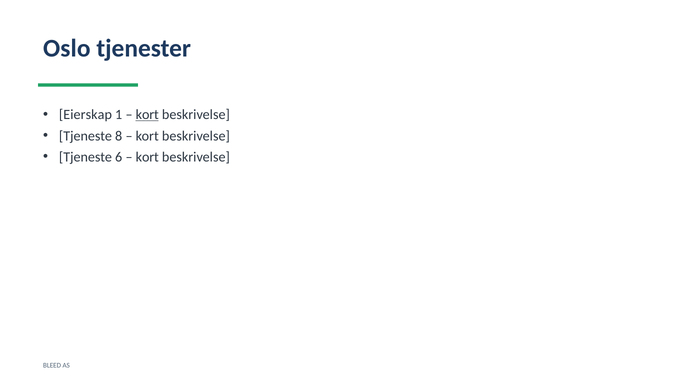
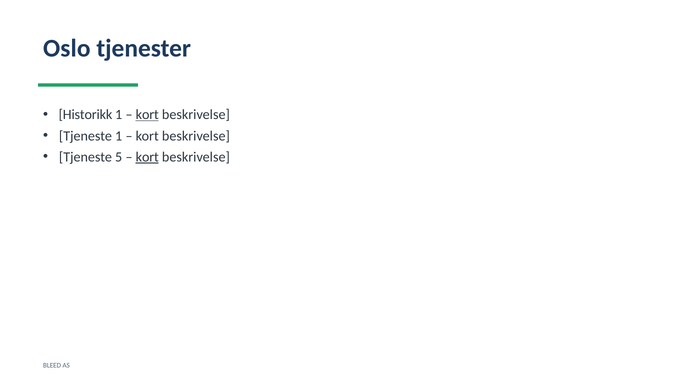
Eierskap: Eierskap -> Historikk
Tjeneste 8: 8 -> 1
6: 6 -> 5
kort at (147, 157) underline: none -> present
